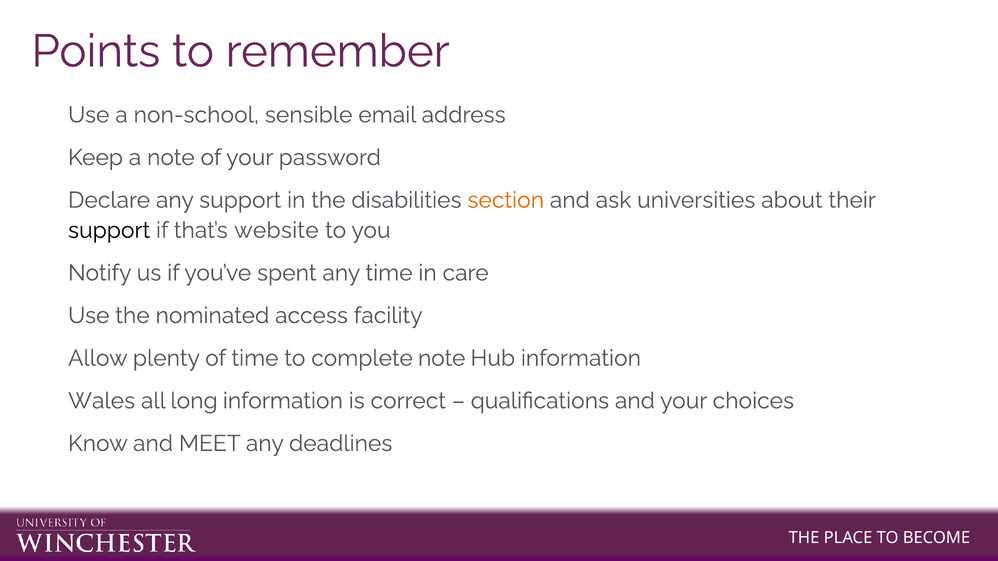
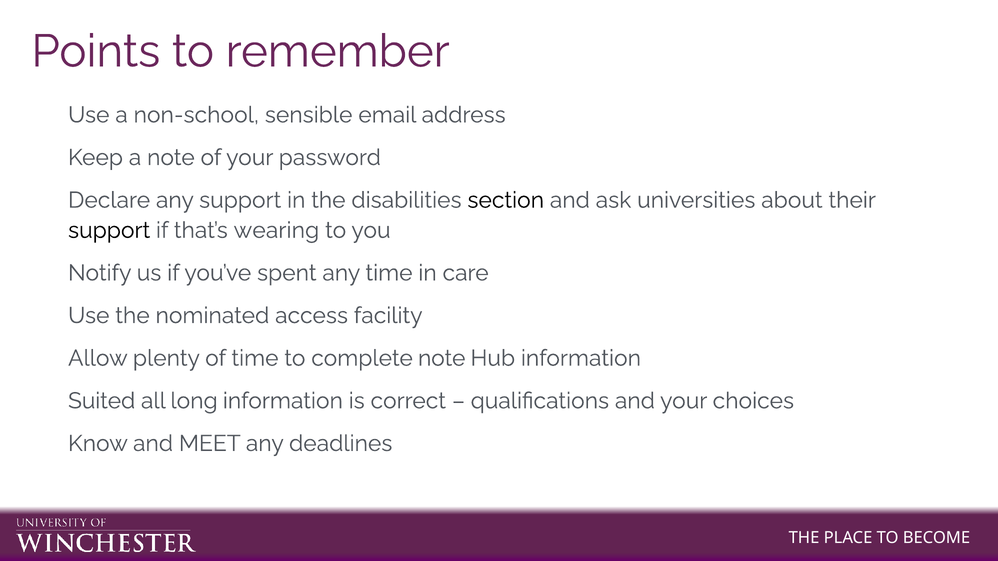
section colour: orange -> black
website: website -> wearing
Wales: Wales -> Suited
